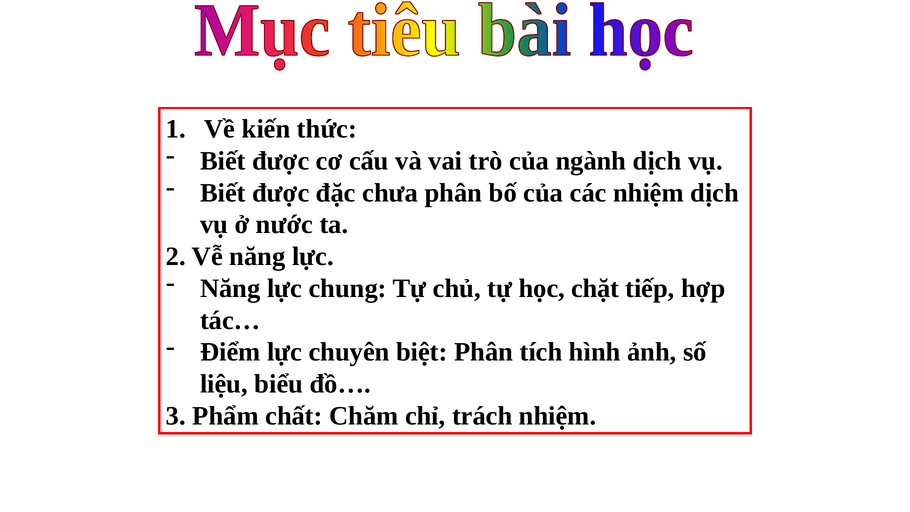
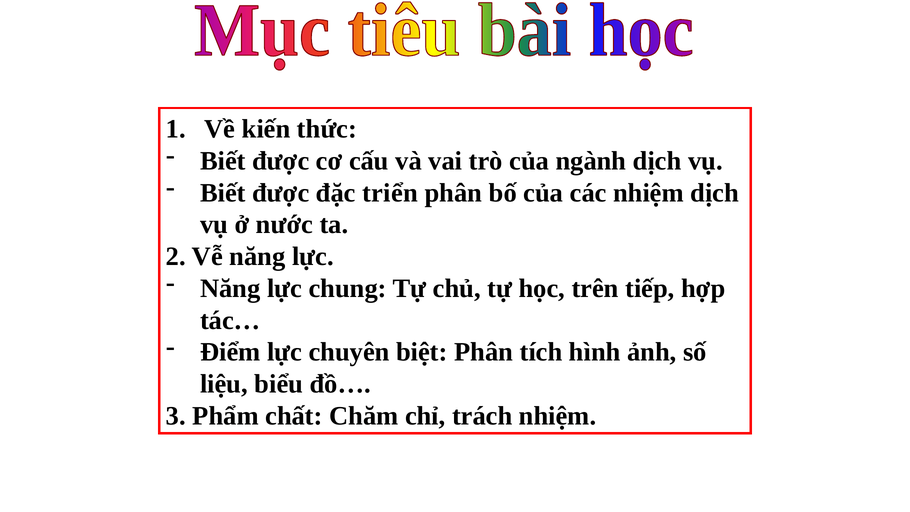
chưa: chưa -> triển
chặt: chặt -> trên
